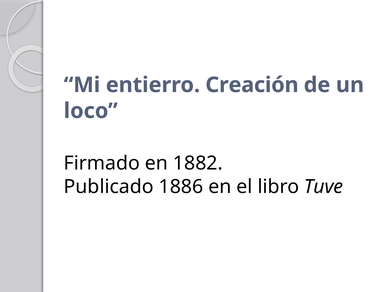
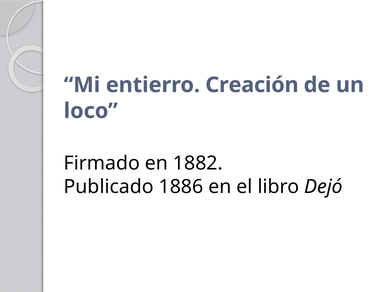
Tuve: Tuve -> Dejó
